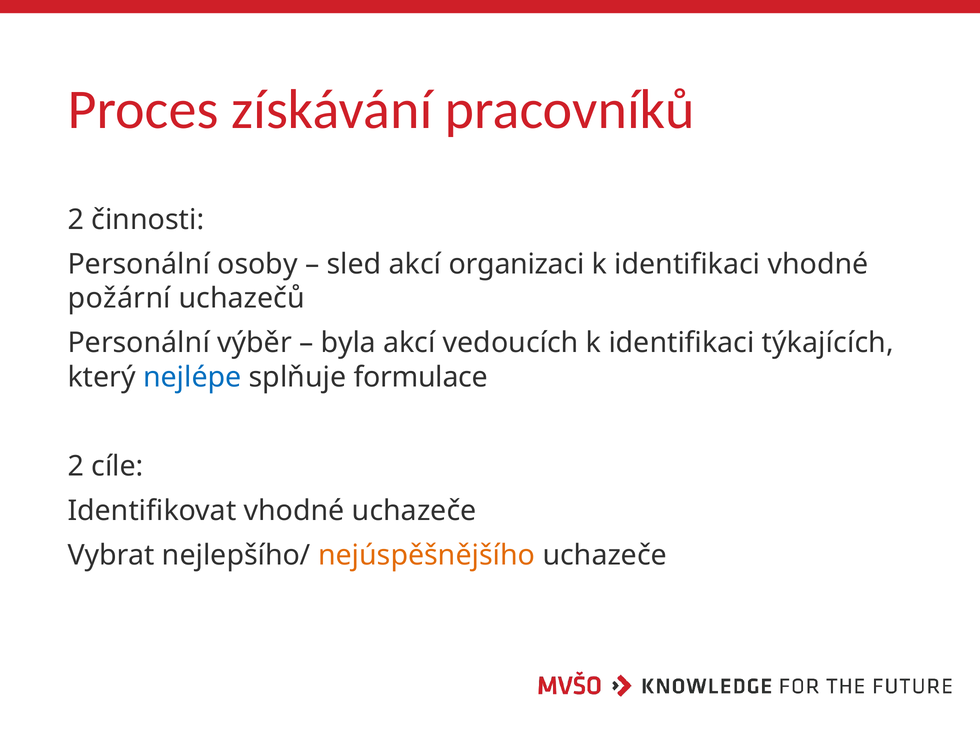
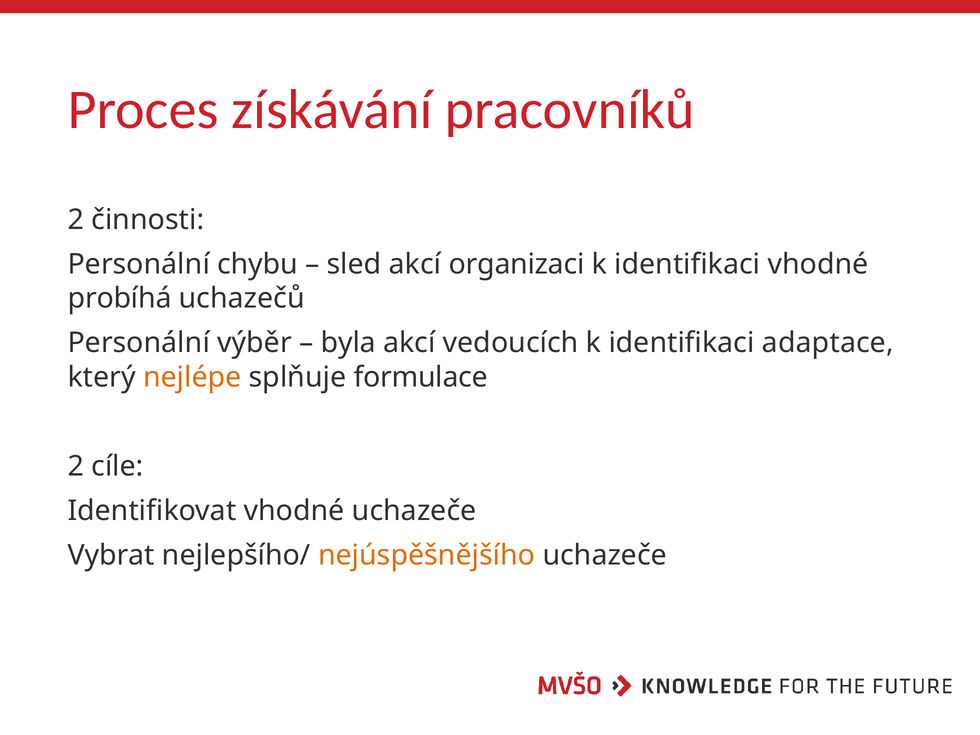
osoby: osoby -> chybu
požární: požární -> probíhá
týkajících: týkajících -> adaptace
nejlépe colour: blue -> orange
